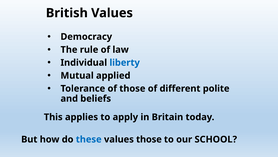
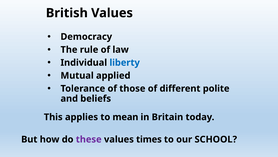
apply: apply -> mean
these colour: blue -> purple
values those: those -> times
